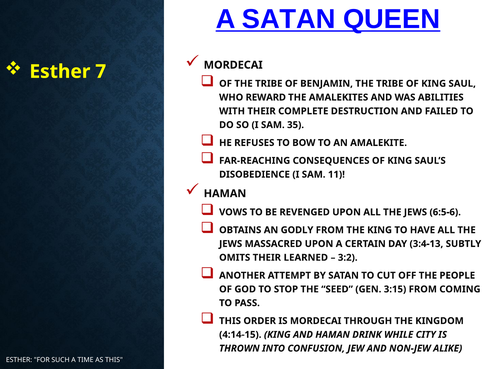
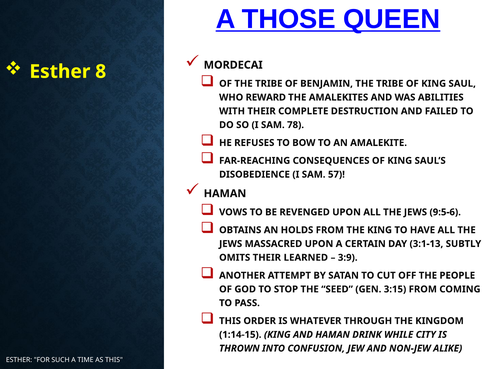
A SATAN: SATAN -> THOSE
7: 7 -> 8
35: 35 -> 78
11: 11 -> 57
6:5-6: 6:5-6 -> 9:5-6
GODLY: GODLY -> HOLDS
3:4-13: 3:4-13 -> 3:1-13
3:2: 3:2 -> 3:9
IS MORDECAI: MORDECAI -> WHATEVER
4:14-15: 4:14-15 -> 1:14-15
